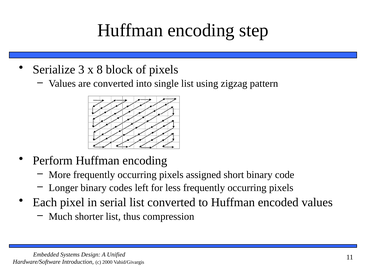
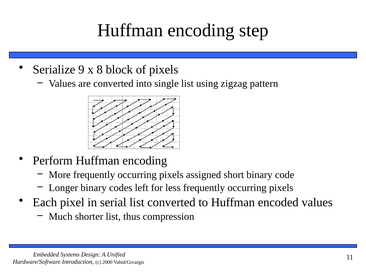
3: 3 -> 9
